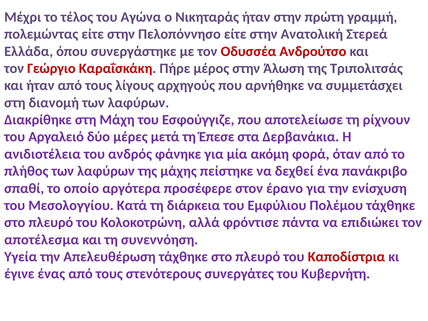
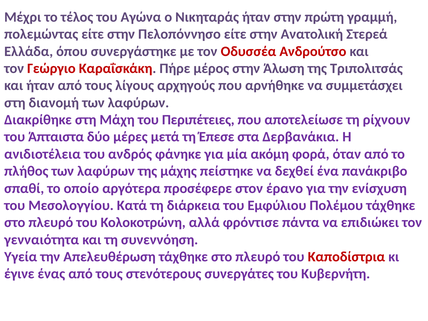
Εσφούγγιζε: Εσφούγγιζε -> Περιπέτειες
Αργαλειό: Αργαλειό -> Άπταιστα
αποτέλεσμα: αποτέλεσμα -> γενναιότητα
